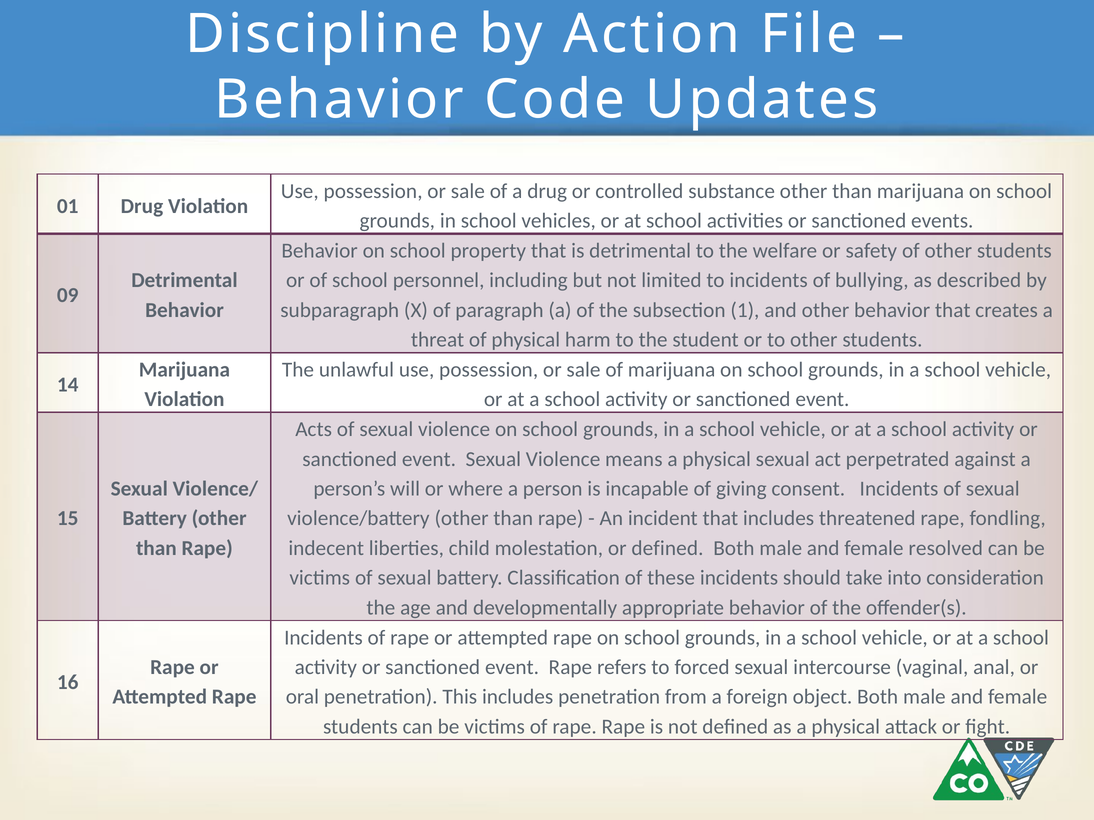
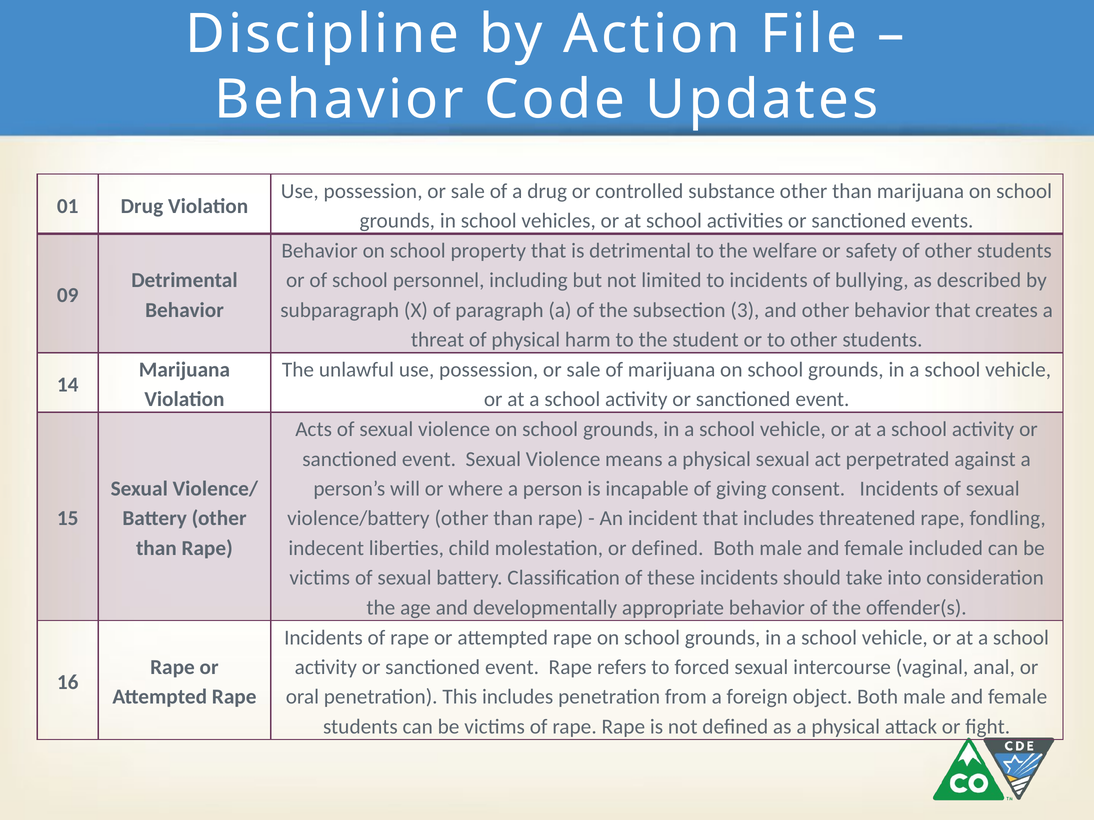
1: 1 -> 3
resolved: resolved -> included
